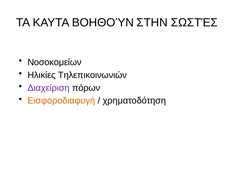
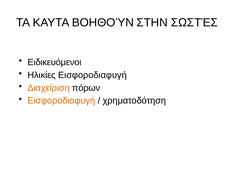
Νοσοκομείων: Νοσοκομείων -> Ειδικευόμενοι
Ηλικίες Τηλεπικοινωνιών: Τηλεπικοινωνιών -> Εισφοροδιαφυγή
Διαχείριση colour: purple -> orange
